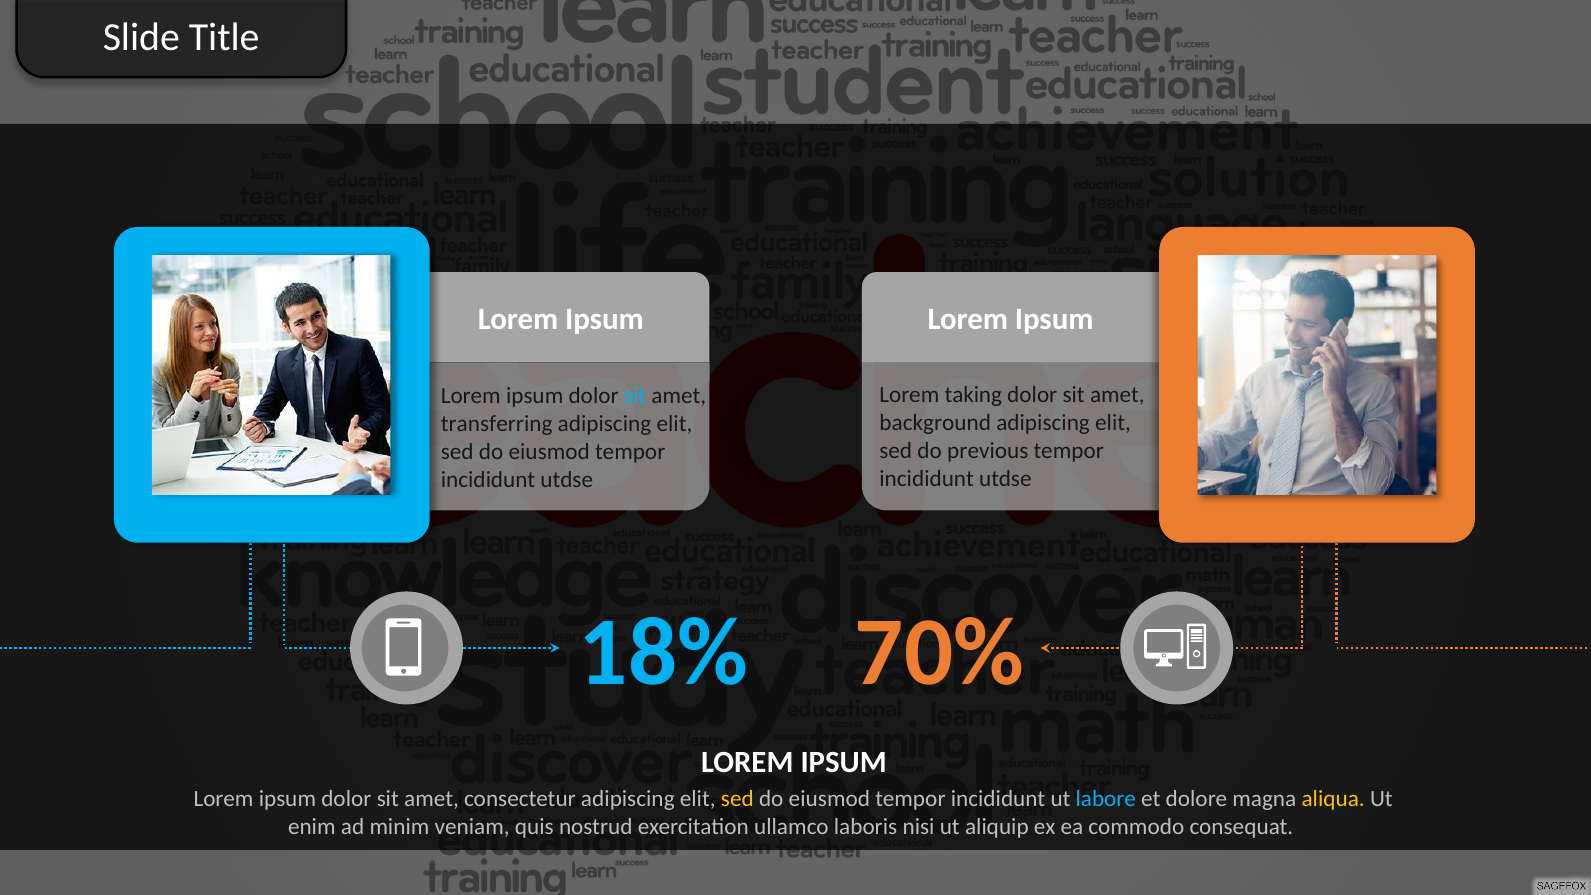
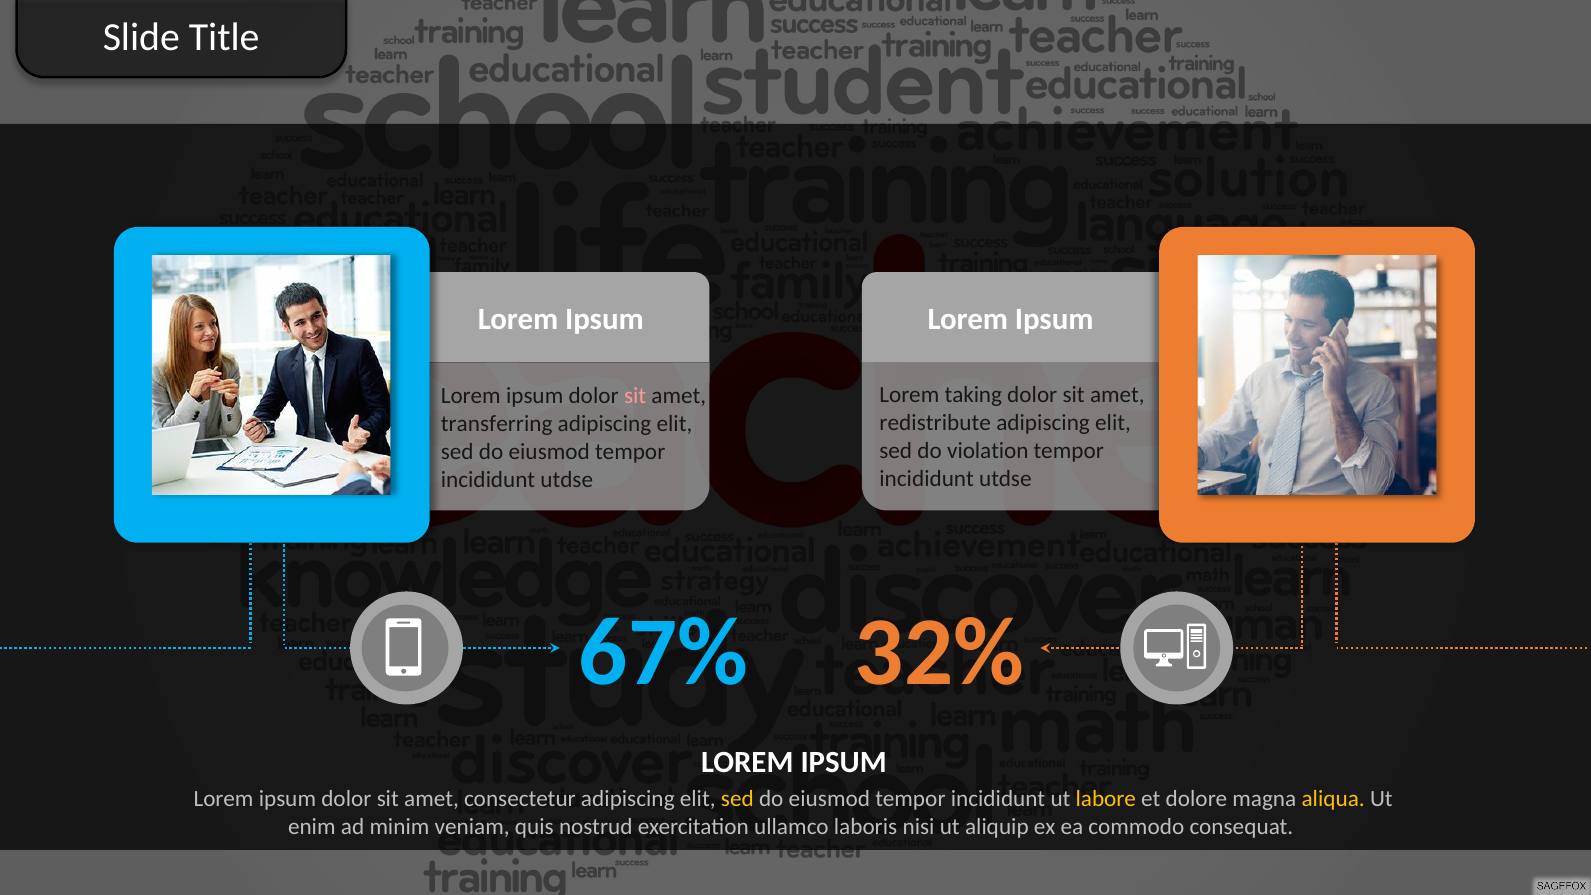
sit at (635, 396) colour: light blue -> pink
background: background -> redistribute
previous: previous -> violation
18%: 18% -> 67%
70%: 70% -> 32%
labore colour: light blue -> yellow
